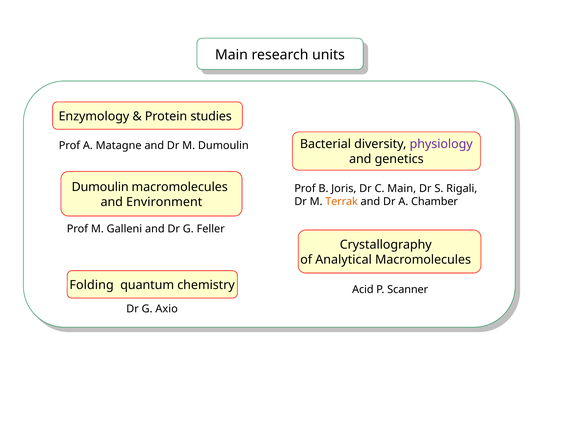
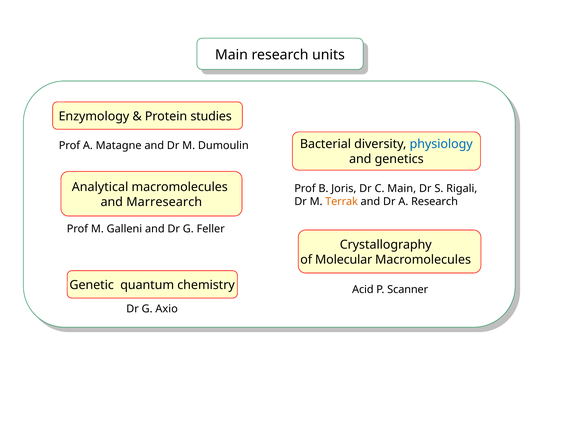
physiology colour: purple -> blue
Dumoulin at (100, 187): Dumoulin -> Analytical
Environment: Environment -> Marresearch
A Chamber: Chamber -> Research
Analytical: Analytical -> Molecular
Folding: Folding -> Genetic
